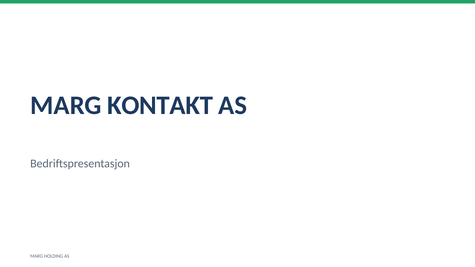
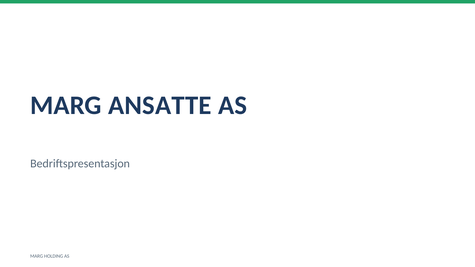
KONTAKT: KONTAKT -> ANSATTE
